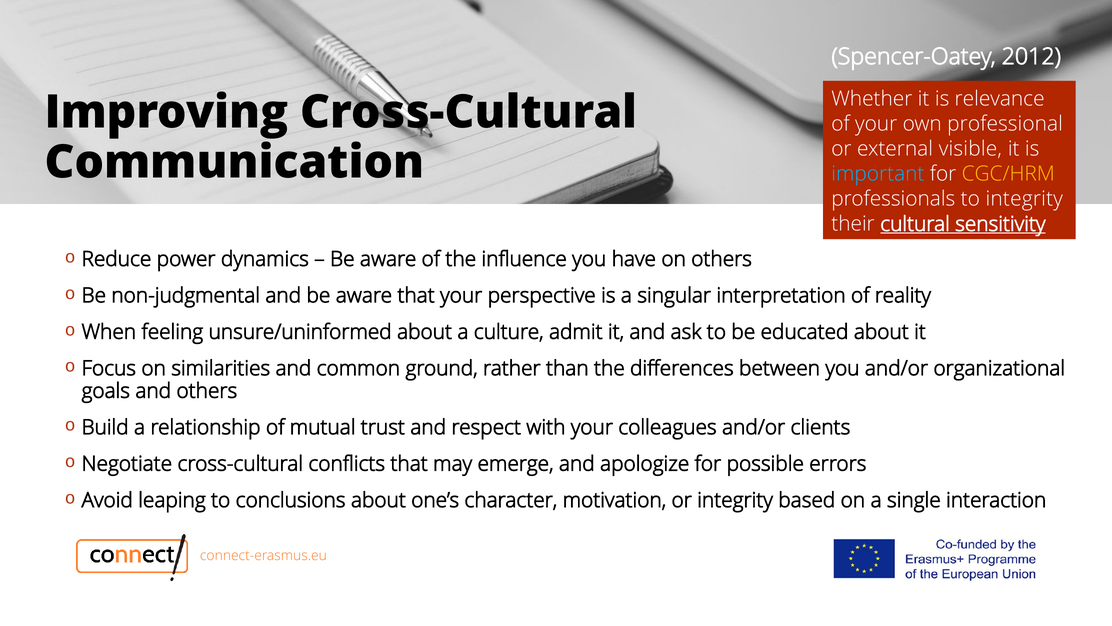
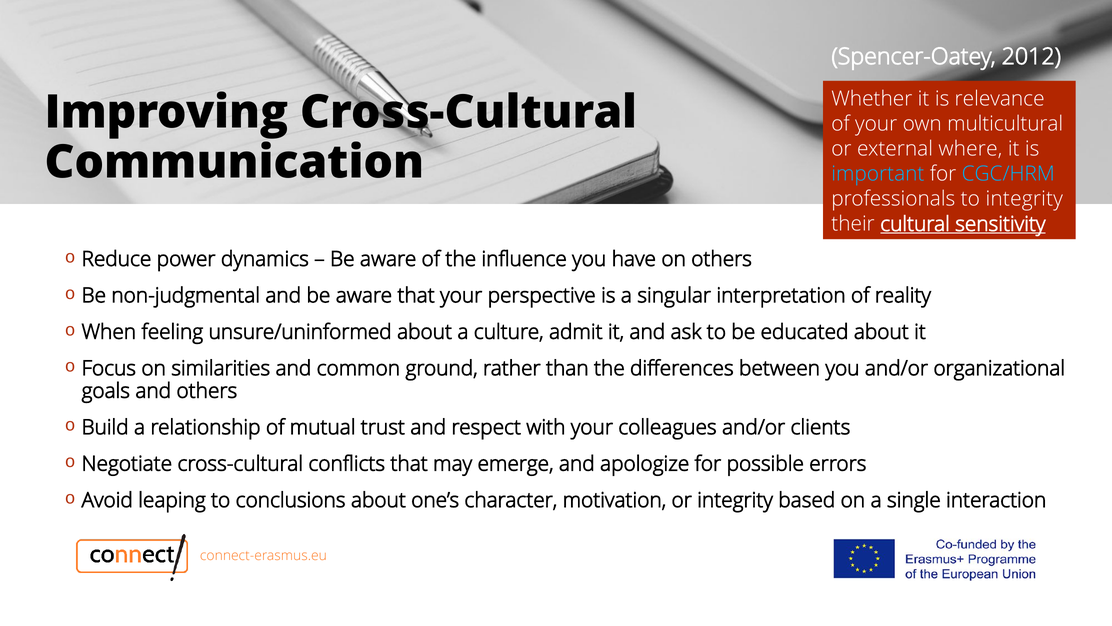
professional: professional -> multicultural
visible: visible -> where
CGC/HRM colour: yellow -> light blue
